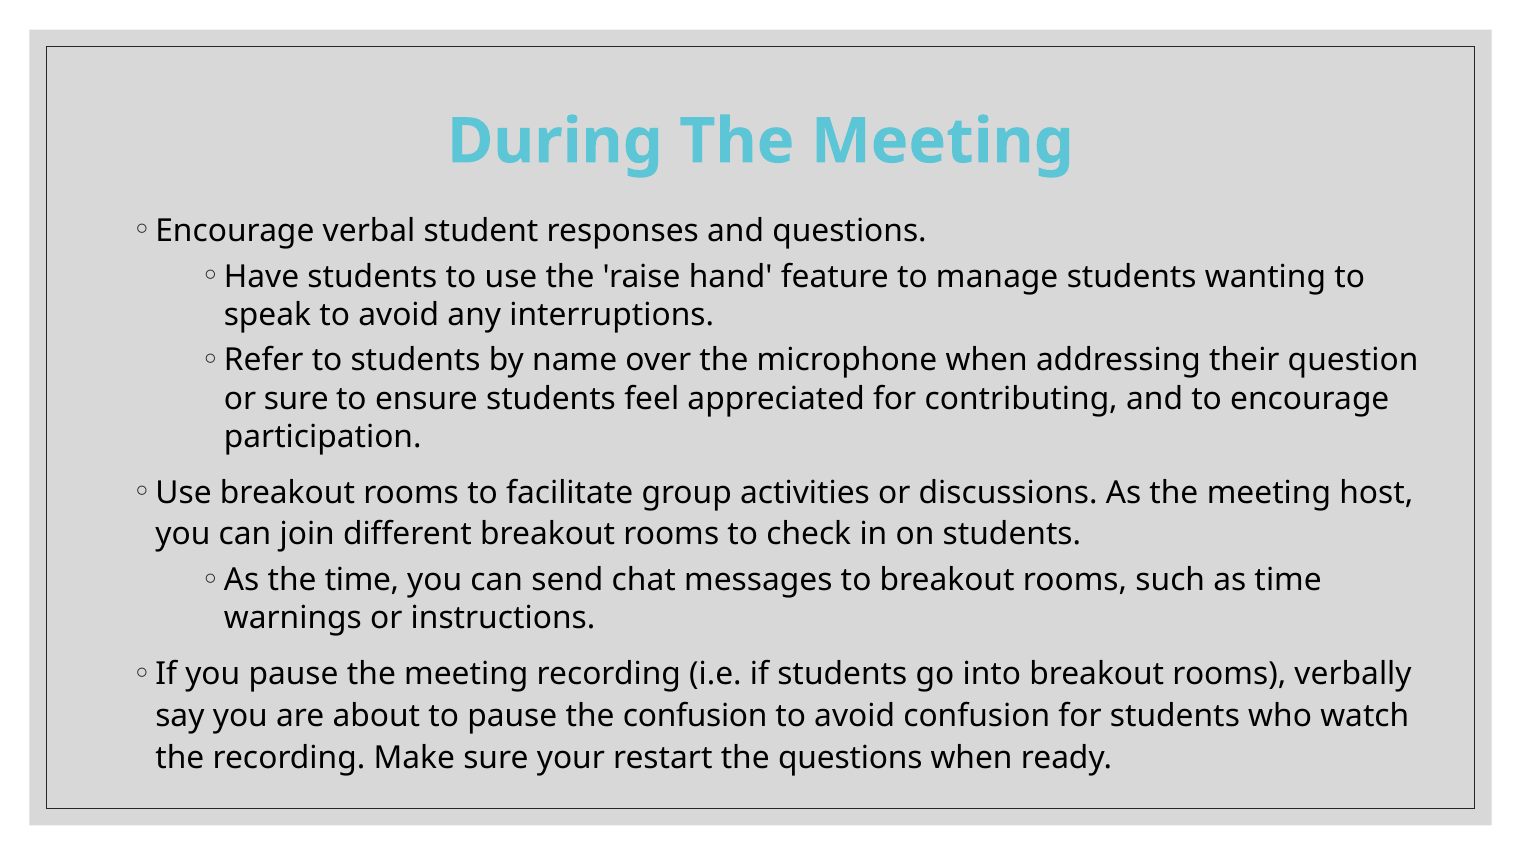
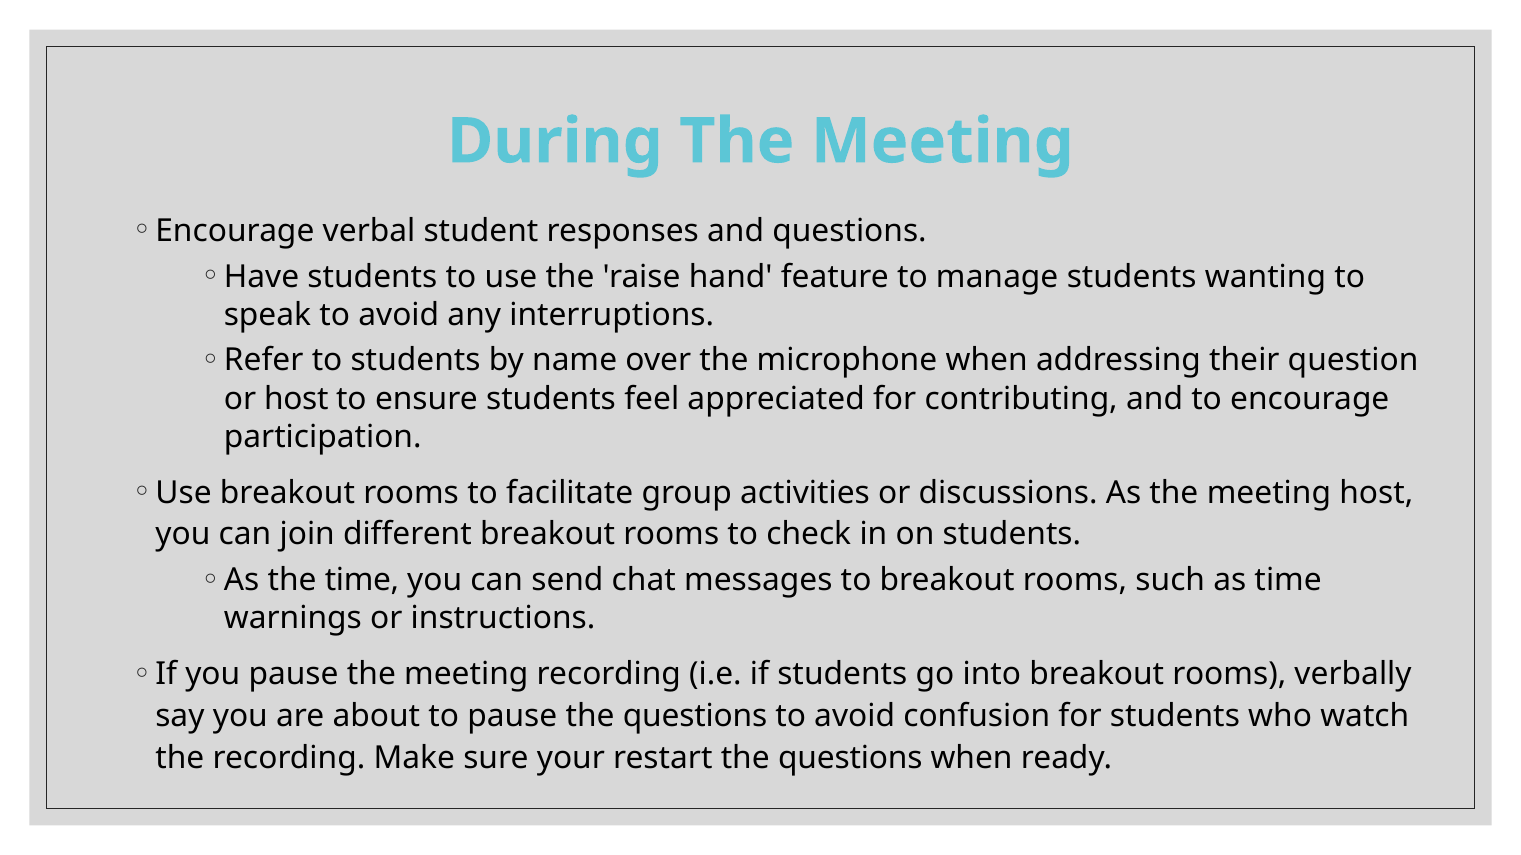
or sure: sure -> host
pause the confusion: confusion -> questions
